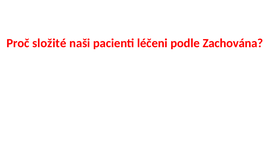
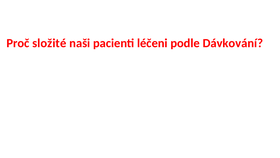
Zachována: Zachována -> Dávkování
